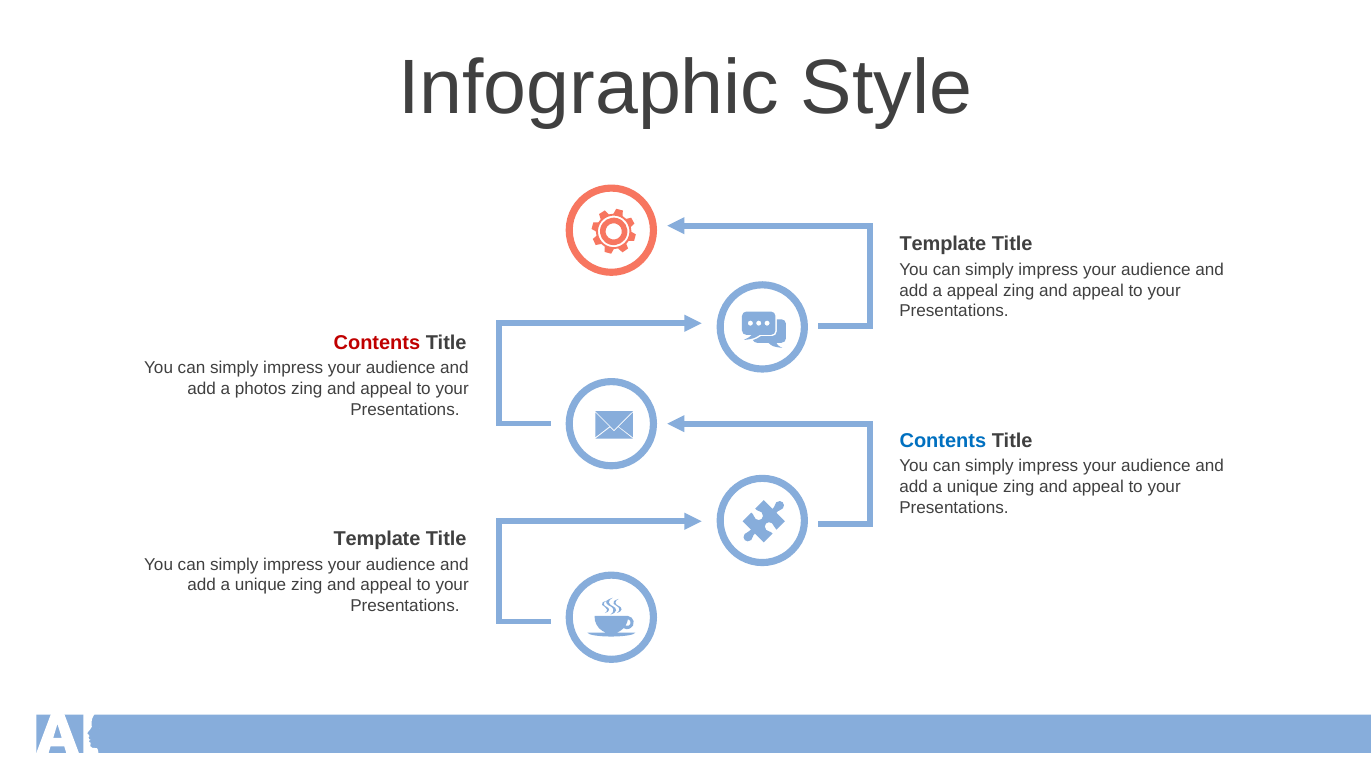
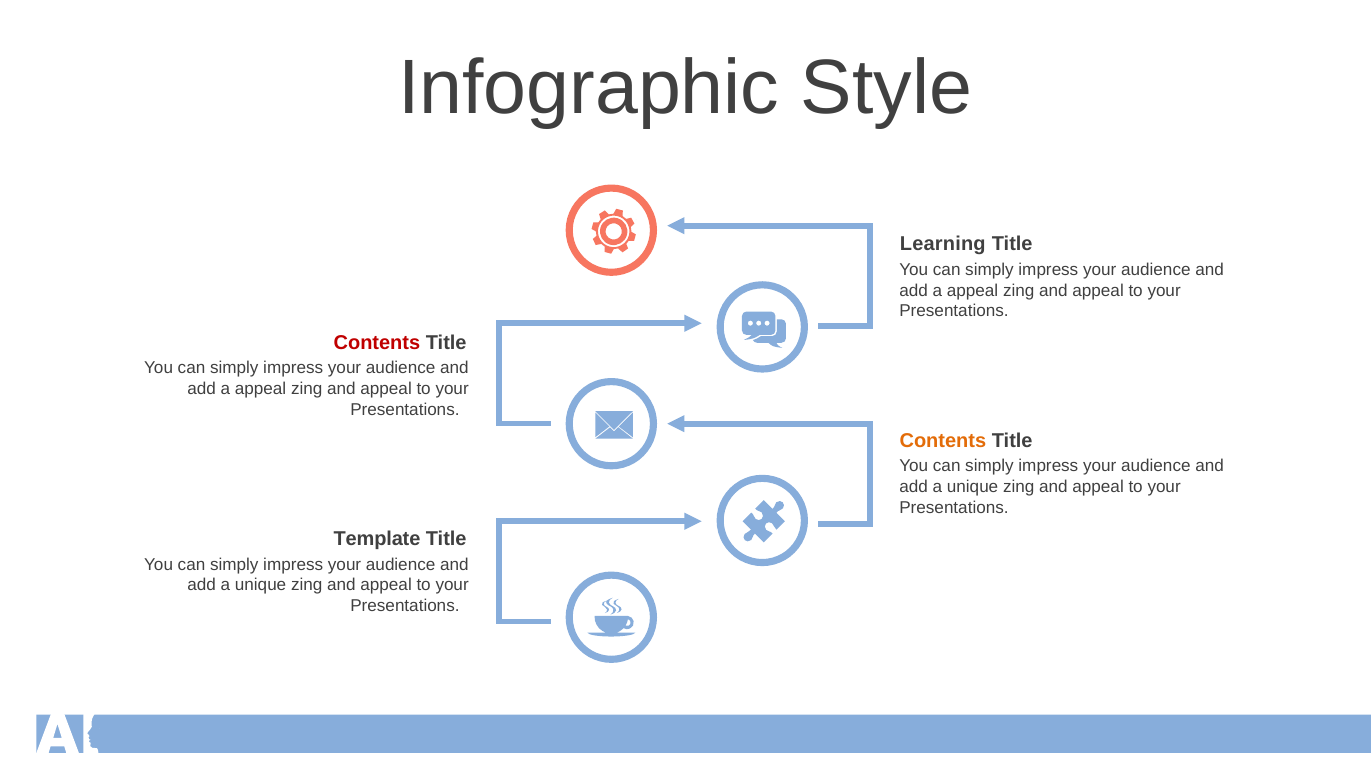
Template at (943, 244): Template -> Learning
photos at (261, 389): photos -> appeal
Contents at (943, 441) colour: blue -> orange
